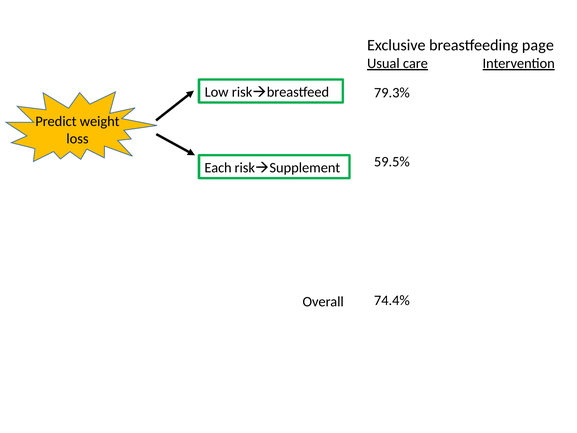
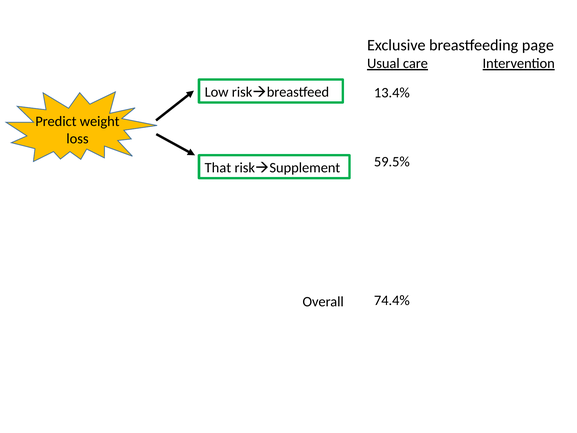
79.3%: 79.3% -> 13.4%
Each: Each -> That
